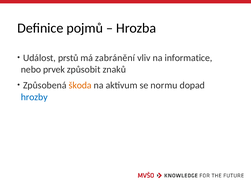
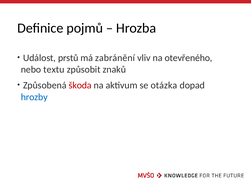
informatice: informatice -> otevřeného
prvek: prvek -> textu
škoda colour: orange -> red
normu: normu -> otázka
